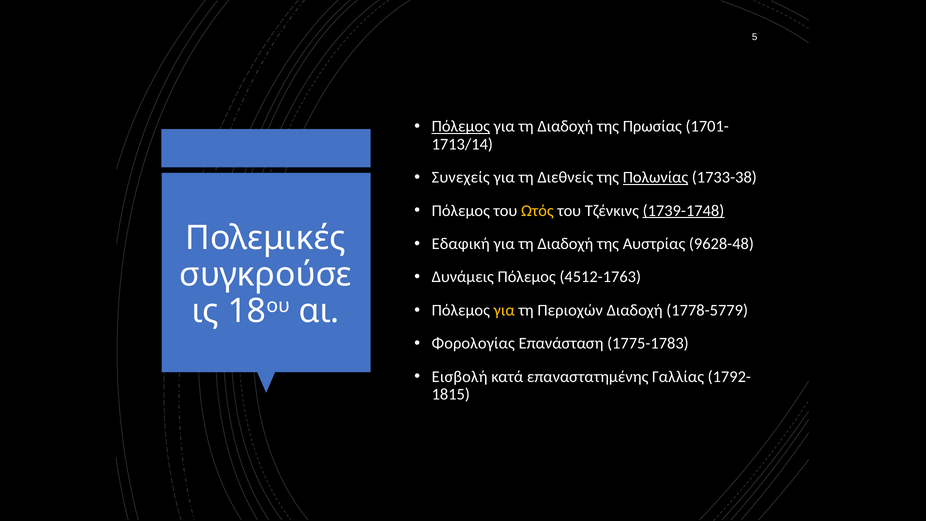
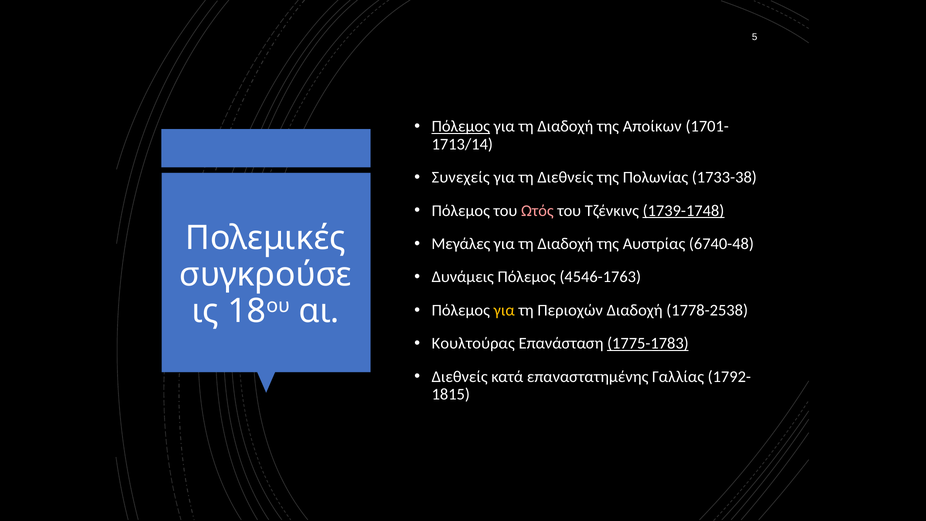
Πρωσίας: Πρωσίας -> Αποίκων
Πολωνίας underline: present -> none
Ωτός colour: yellow -> pink
Εδαφική: Εδαφική -> Μεγάλες
9628-48: 9628-48 -> 6740-48
4512-1763: 4512-1763 -> 4546-1763
1778-5779: 1778-5779 -> 1778-2538
Φορολογίας: Φορολογίας -> Κουλτούρας
1775-1783 underline: none -> present
Εισβολή at (460, 377): Εισβολή -> Διεθνείς
